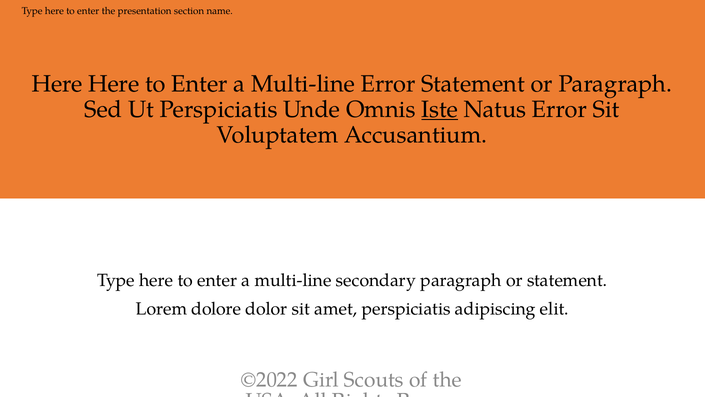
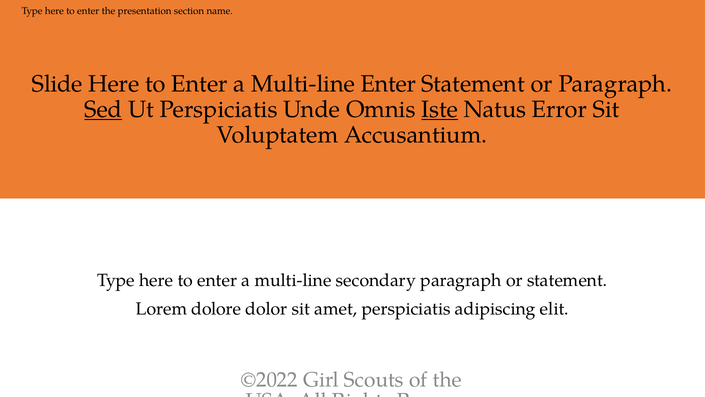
Here at (57, 84): Here -> Slide
Multi-line Error: Error -> Enter
Sed underline: none -> present
